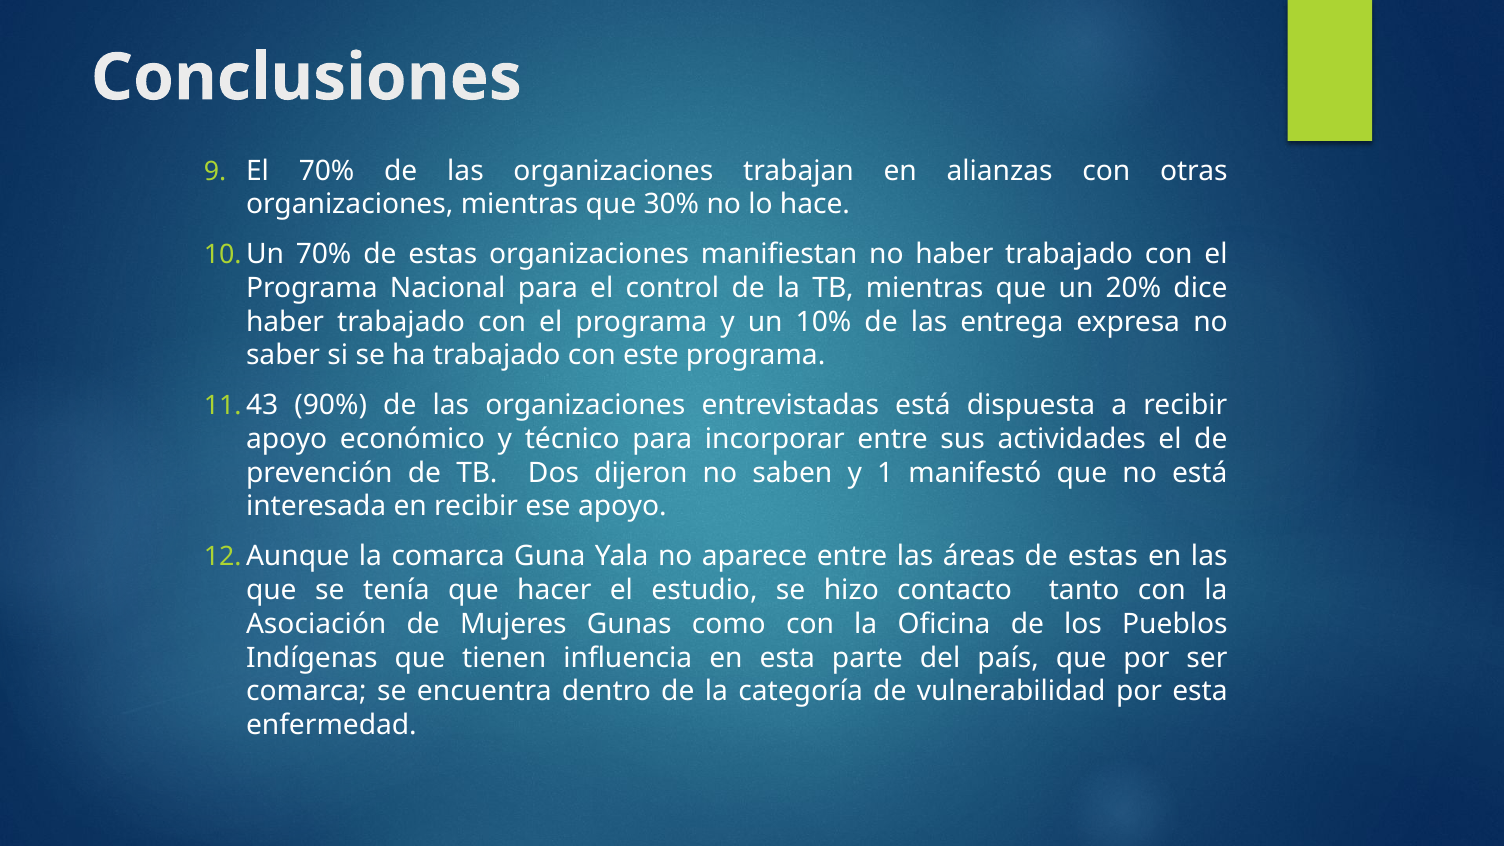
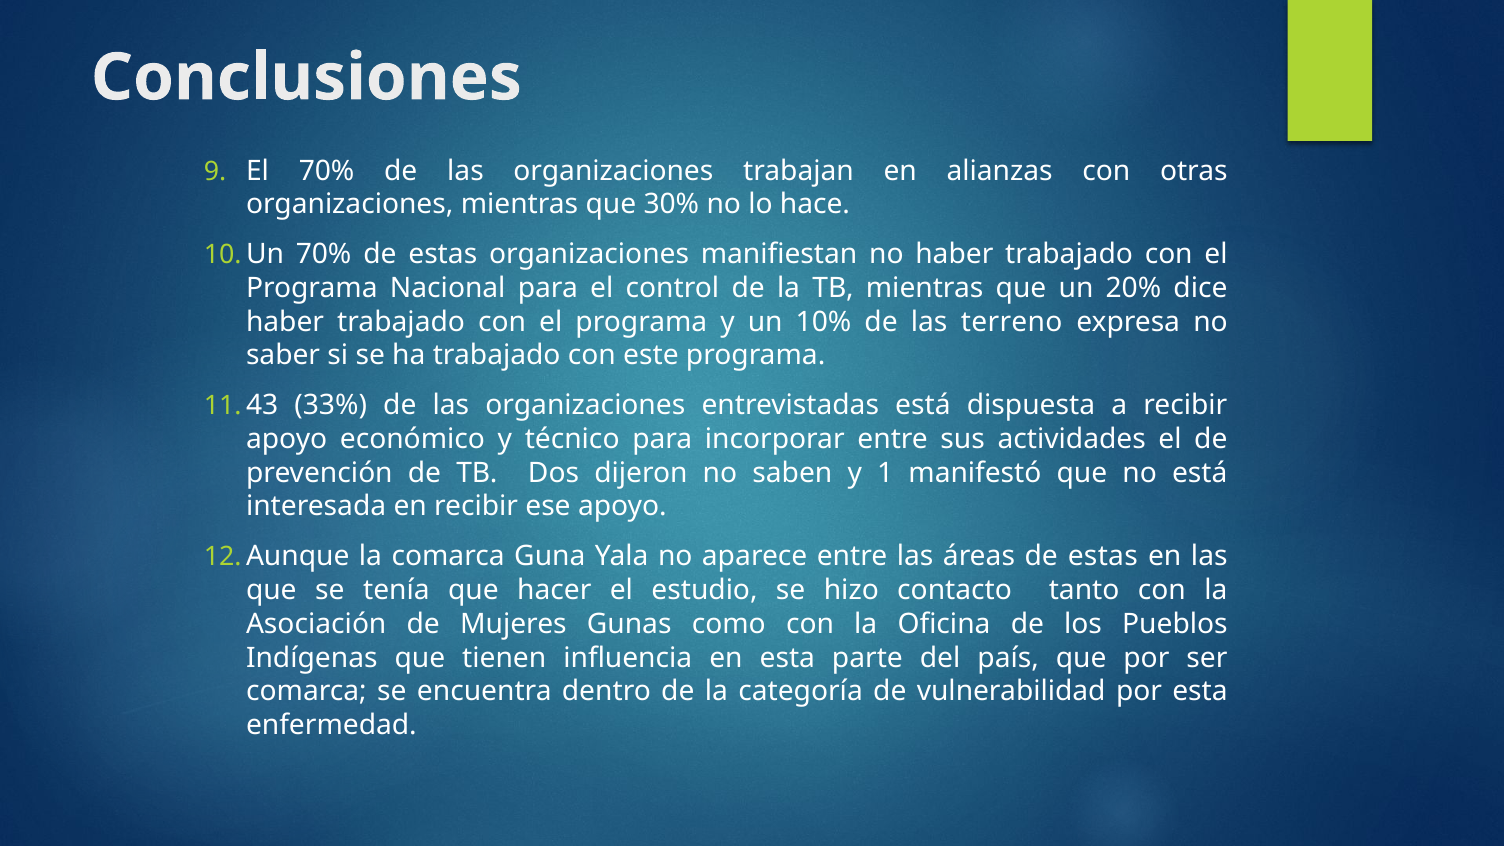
entrega: entrega -> terreno
90%: 90% -> 33%
